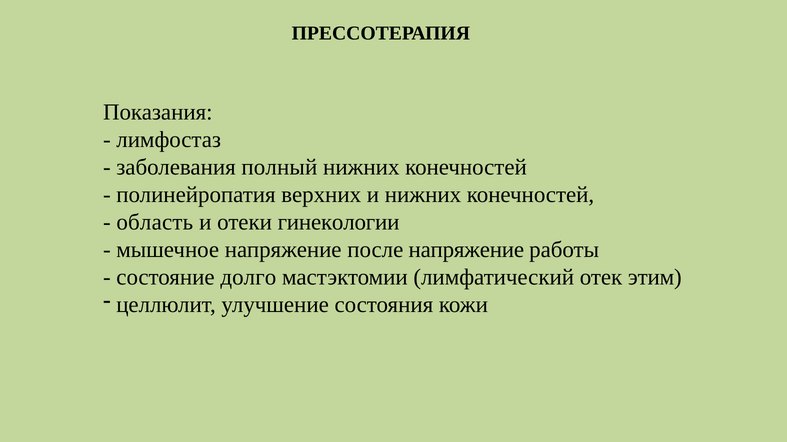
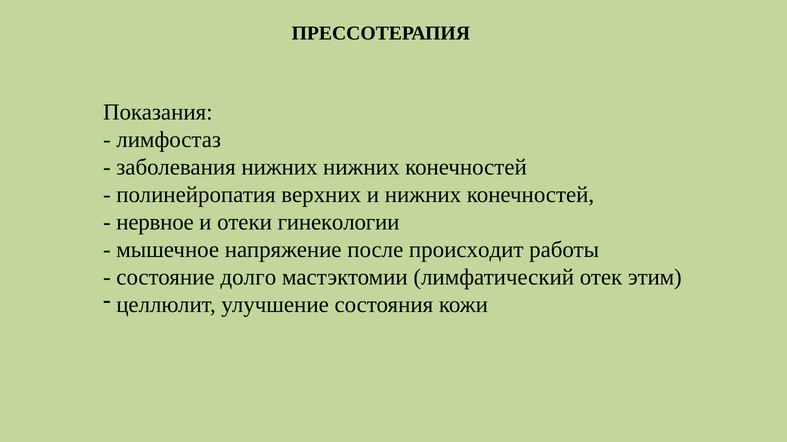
заболевания полный: полный -> нижних
область: область -> нервное
после напряжение: напряжение -> происходит
